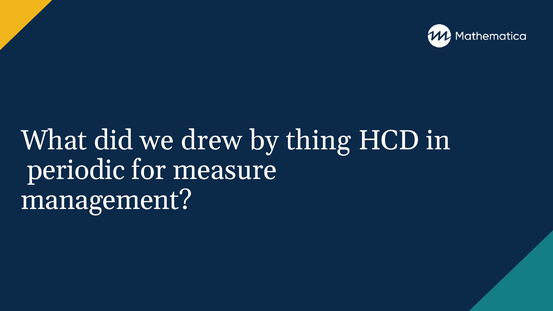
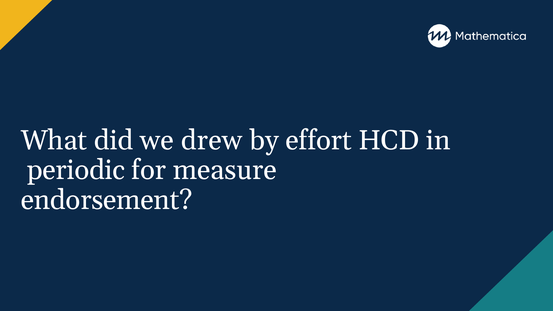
thing: thing -> effort
management: management -> endorsement
